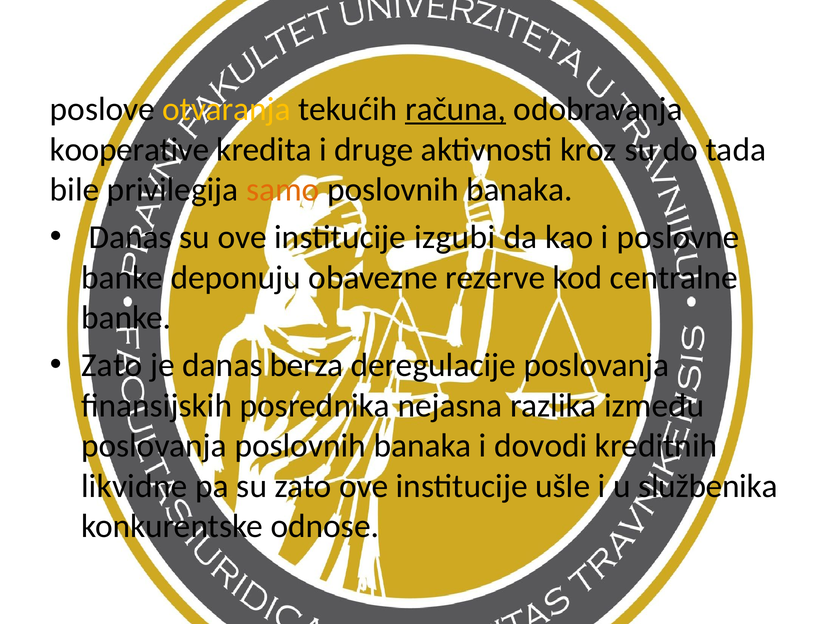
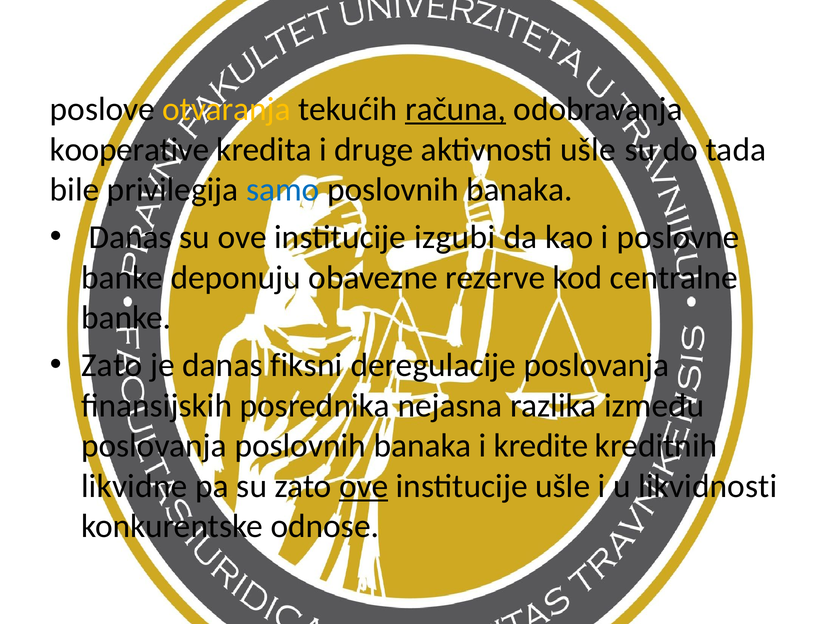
aktivnosti kroz: kroz -> ušle
samo colour: orange -> blue
berza: berza -> fiksni
dovodi: dovodi -> kredite
ove at (364, 486) underline: none -> present
službenika: službenika -> likvidnosti
